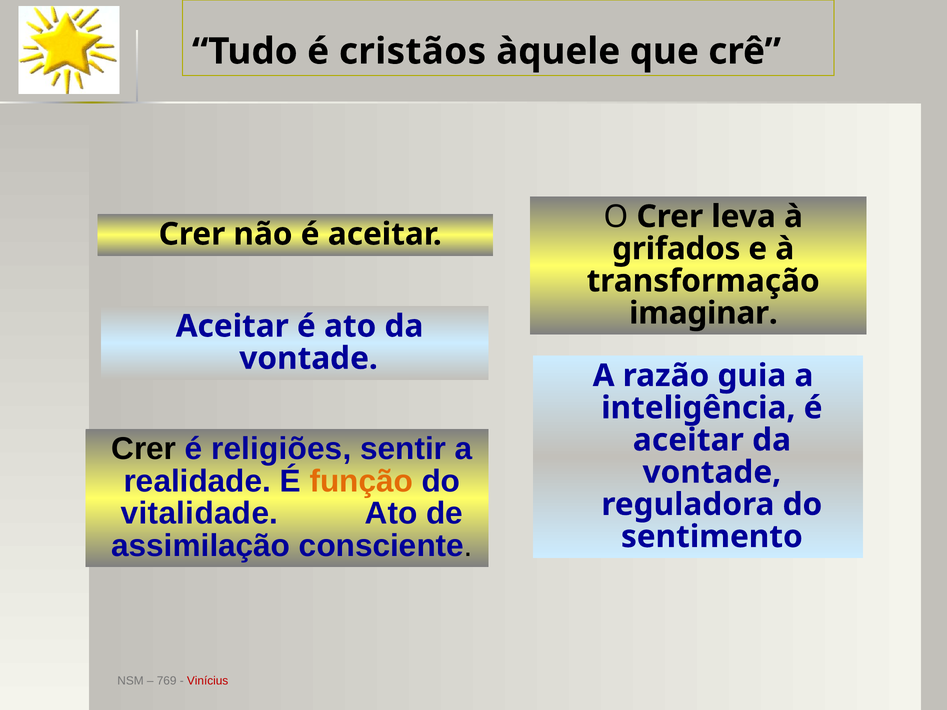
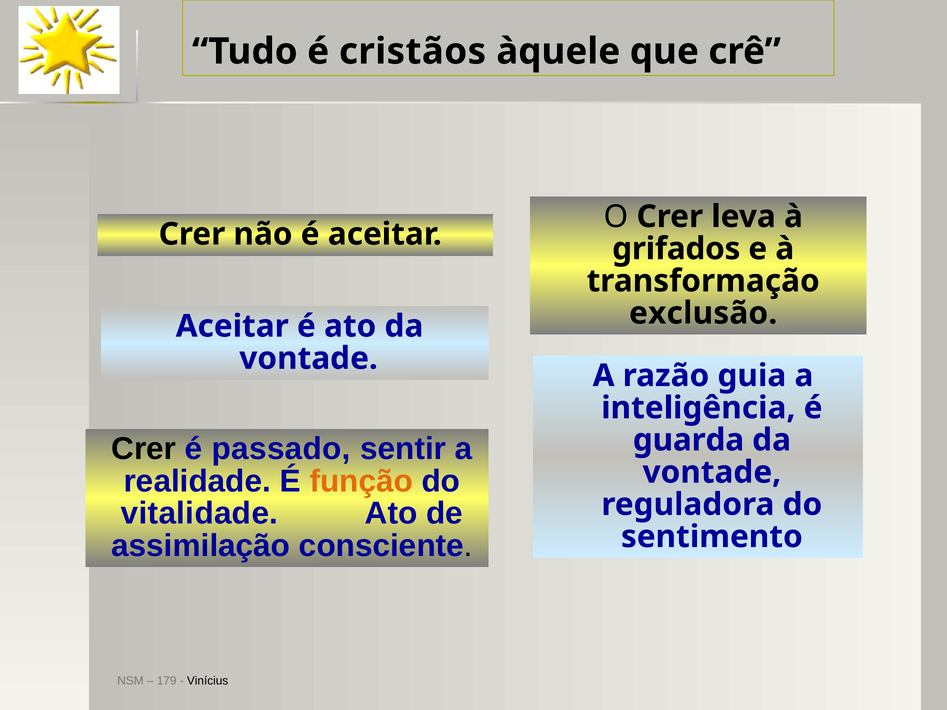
imaginar: imaginar -> exclusão
religiões: religiões -> passado
aceitar at (688, 440): aceitar -> guarda
769: 769 -> 179
Vinícius colour: red -> black
